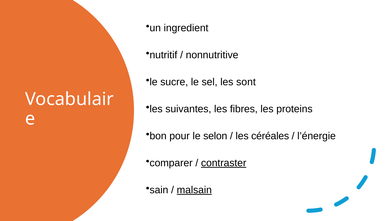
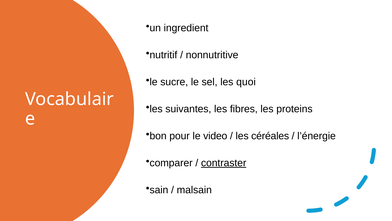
sont: sont -> quoi
selon: selon -> video
malsain underline: present -> none
